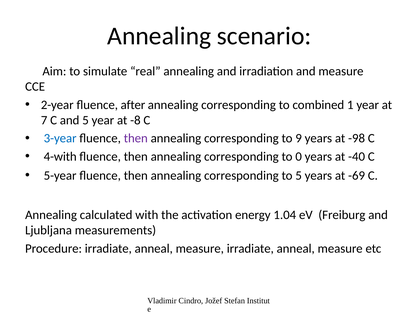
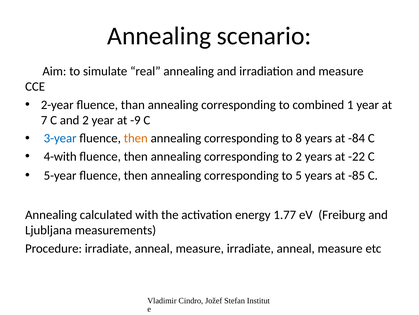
after: after -> than
and 5: 5 -> 2
-8: -8 -> -9
then at (136, 138) colour: purple -> orange
9: 9 -> 8
-98: -98 -> -84
to 0: 0 -> 2
-40: -40 -> -22
-69: -69 -> -85
1.04: 1.04 -> 1.77
